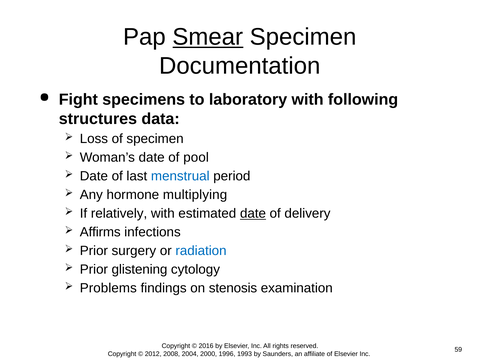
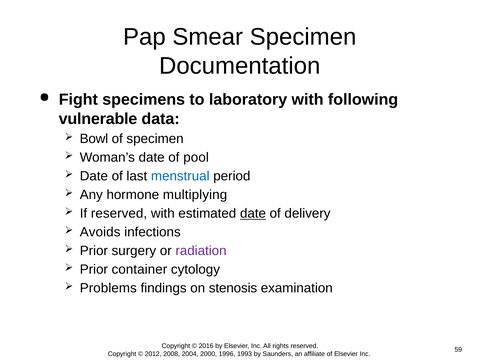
Smear underline: present -> none
structures: structures -> vulnerable
Loss: Loss -> Bowl
If relatively: relatively -> reserved
Affirms: Affirms -> Avoids
radiation colour: blue -> purple
glistening: glistening -> container
